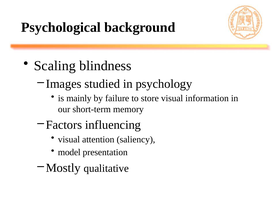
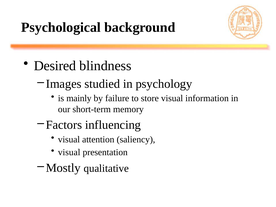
Scaling: Scaling -> Desired
model at (69, 152): model -> visual
